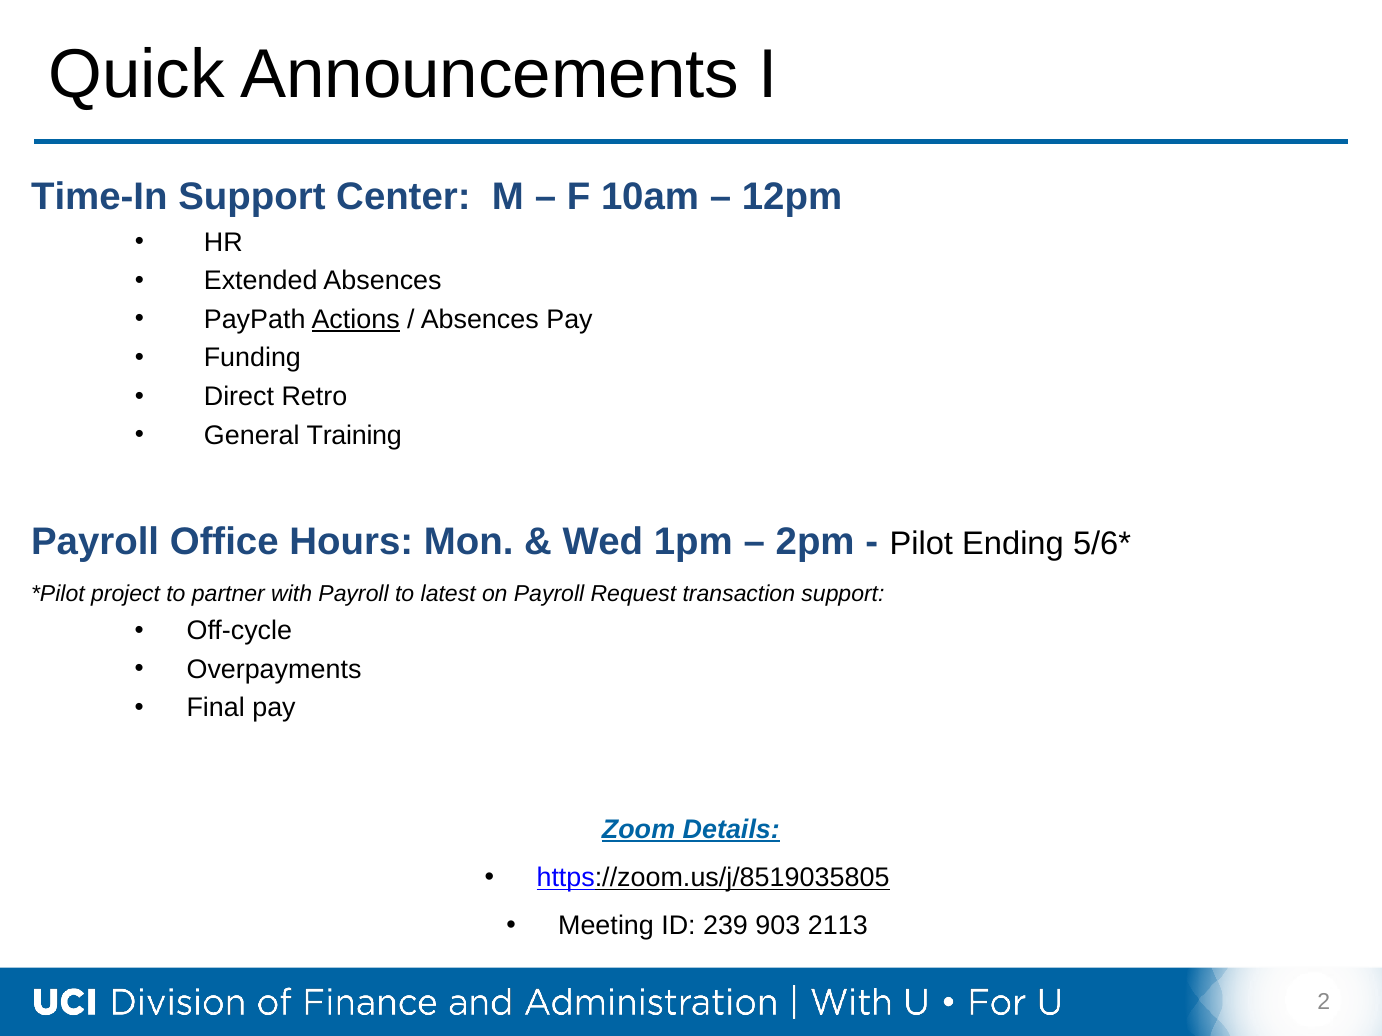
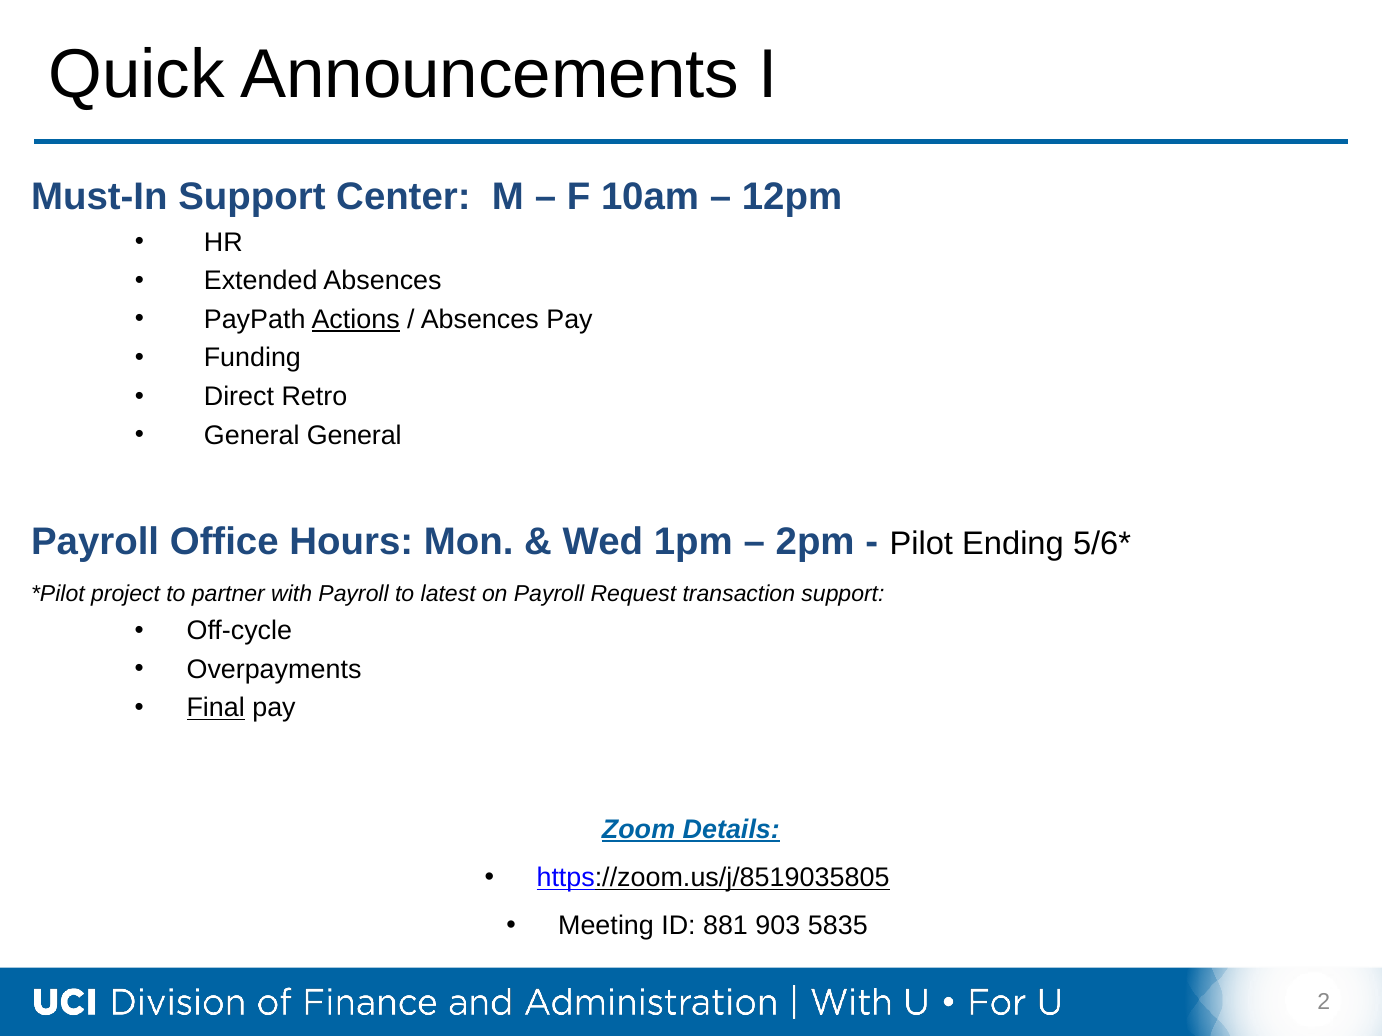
Time-In: Time-In -> Must-In
General Training: Training -> General
Final underline: none -> present
239: 239 -> 881
2113: 2113 -> 5835
